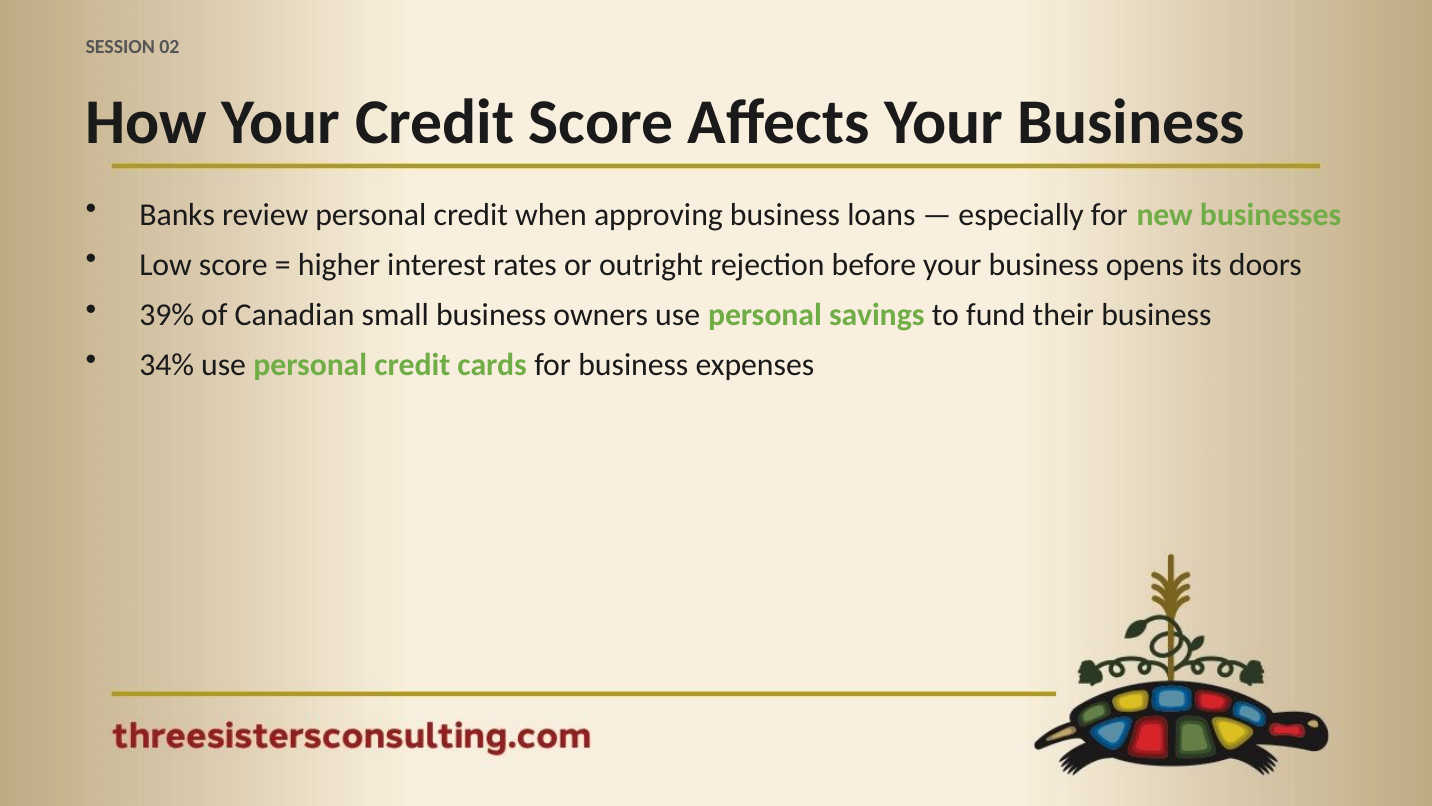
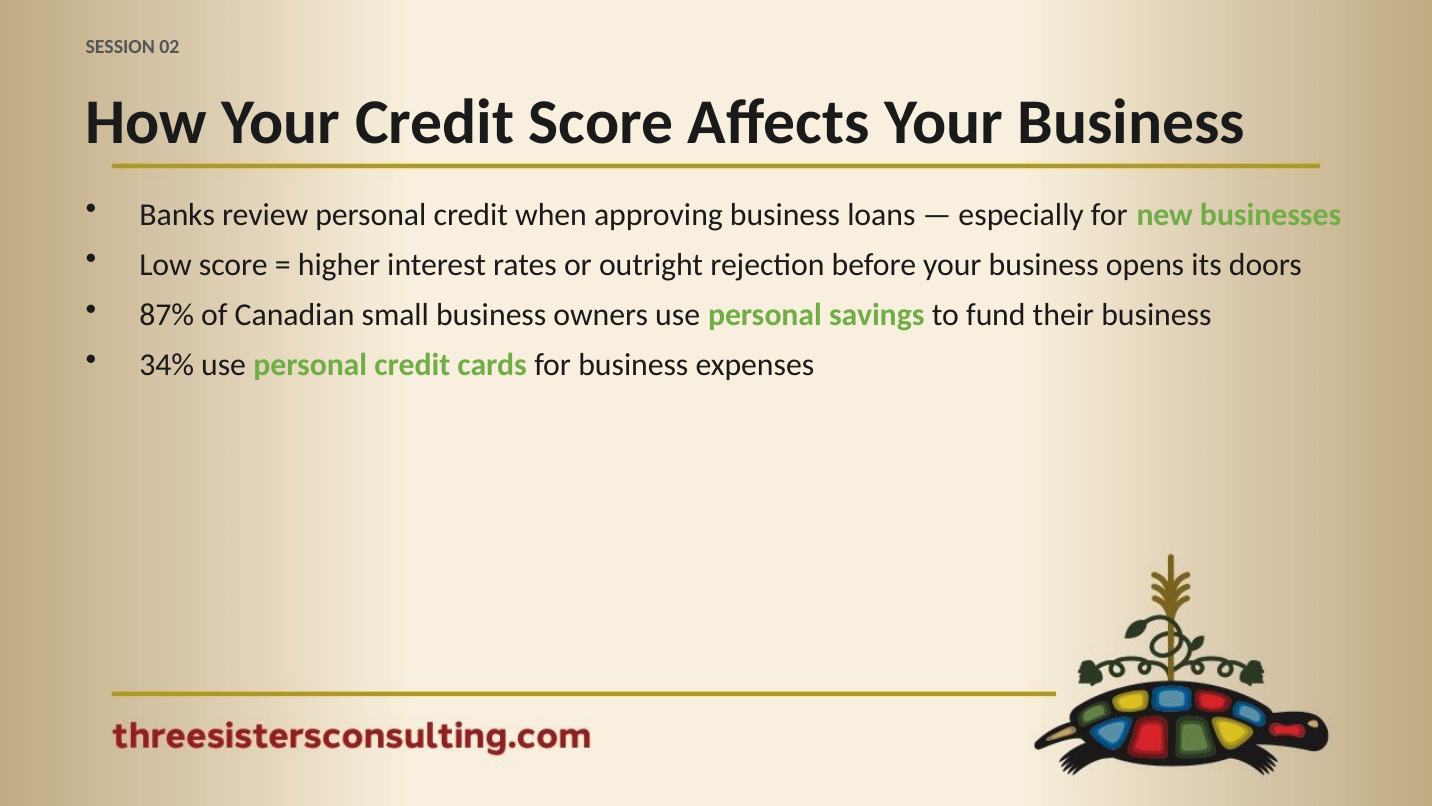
39%: 39% -> 87%
